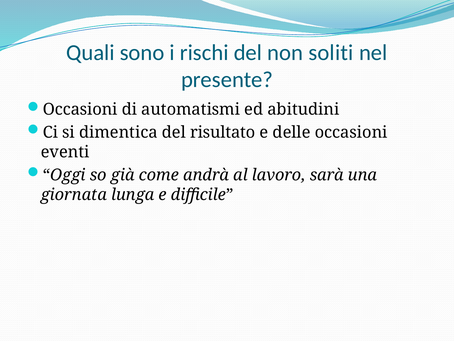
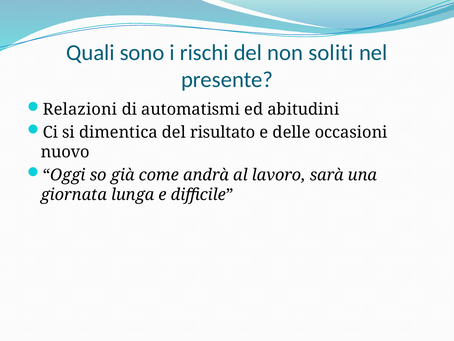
Occasioni at (80, 109): Occasioni -> Relazioni
eventi: eventi -> nuovo
